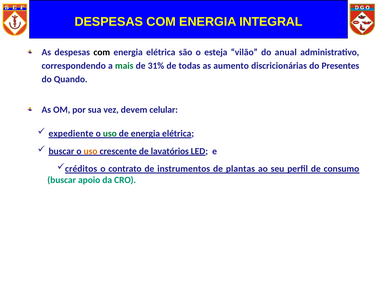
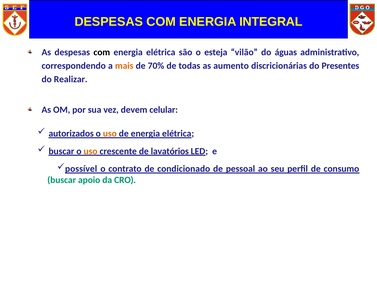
anual: anual -> águas
mais colour: green -> orange
31%: 31% -> 70%
Quando: Quando -> Realizar
expediente: expediente -> autorizados
uso at (110, 133) colour: green -> orange
créditos: créditos -> possível
instrumentos: instrumentos -> condicionado
plantas: plantas -> pessoal
